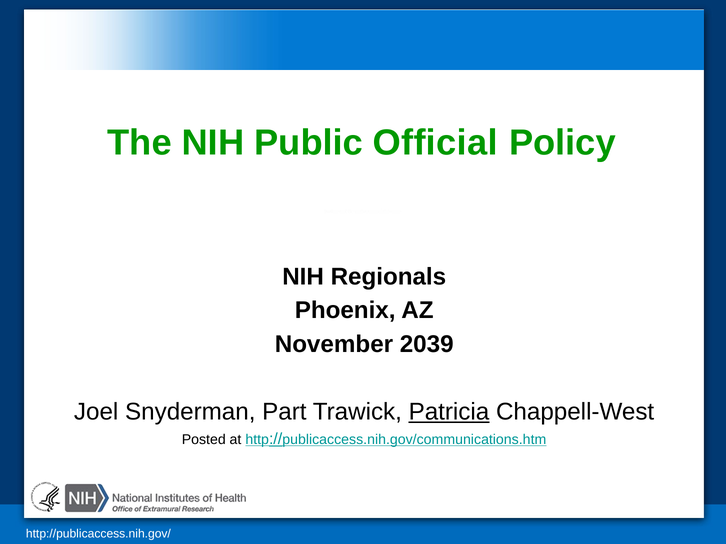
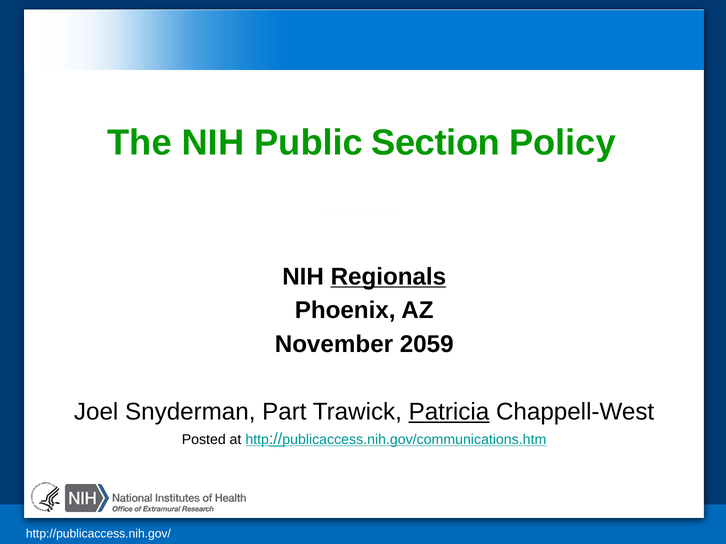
Official: Official -> Section
Regionals underline: none -> present
2039: 2039 -> 2059
